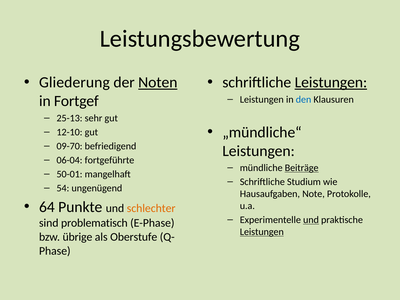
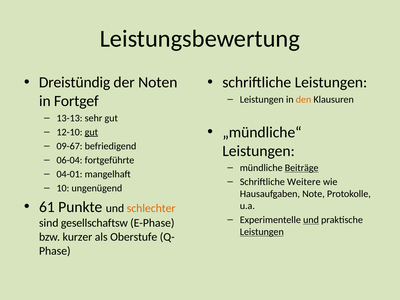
Gliederung: Gliederung -> Dreistündig
Noten underline: present -> none
Leistungen at (331, 82) underline: present -> none
den colour: blue -> orange
25-13: 25-13 -> 13-13
gut at (91, 132) underline: none -> present
09-70: 09-70 -> 09-67
50-01: 50-01 -> 04-01
Studium: Studium -> Weitere
54: 54 -> 10
64: 64 -> 61
problematisch: problematisch -> gesellschaftsw
übrige: übrige -> kurzer
